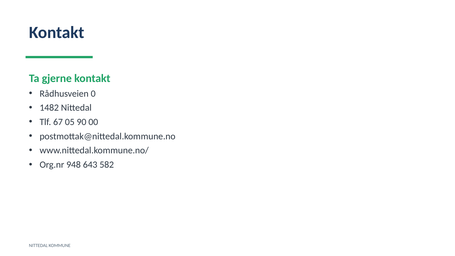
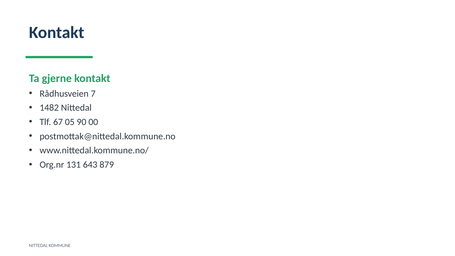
0: 0 -> 7
948: 948 -> 131
582: 582 -> 879
